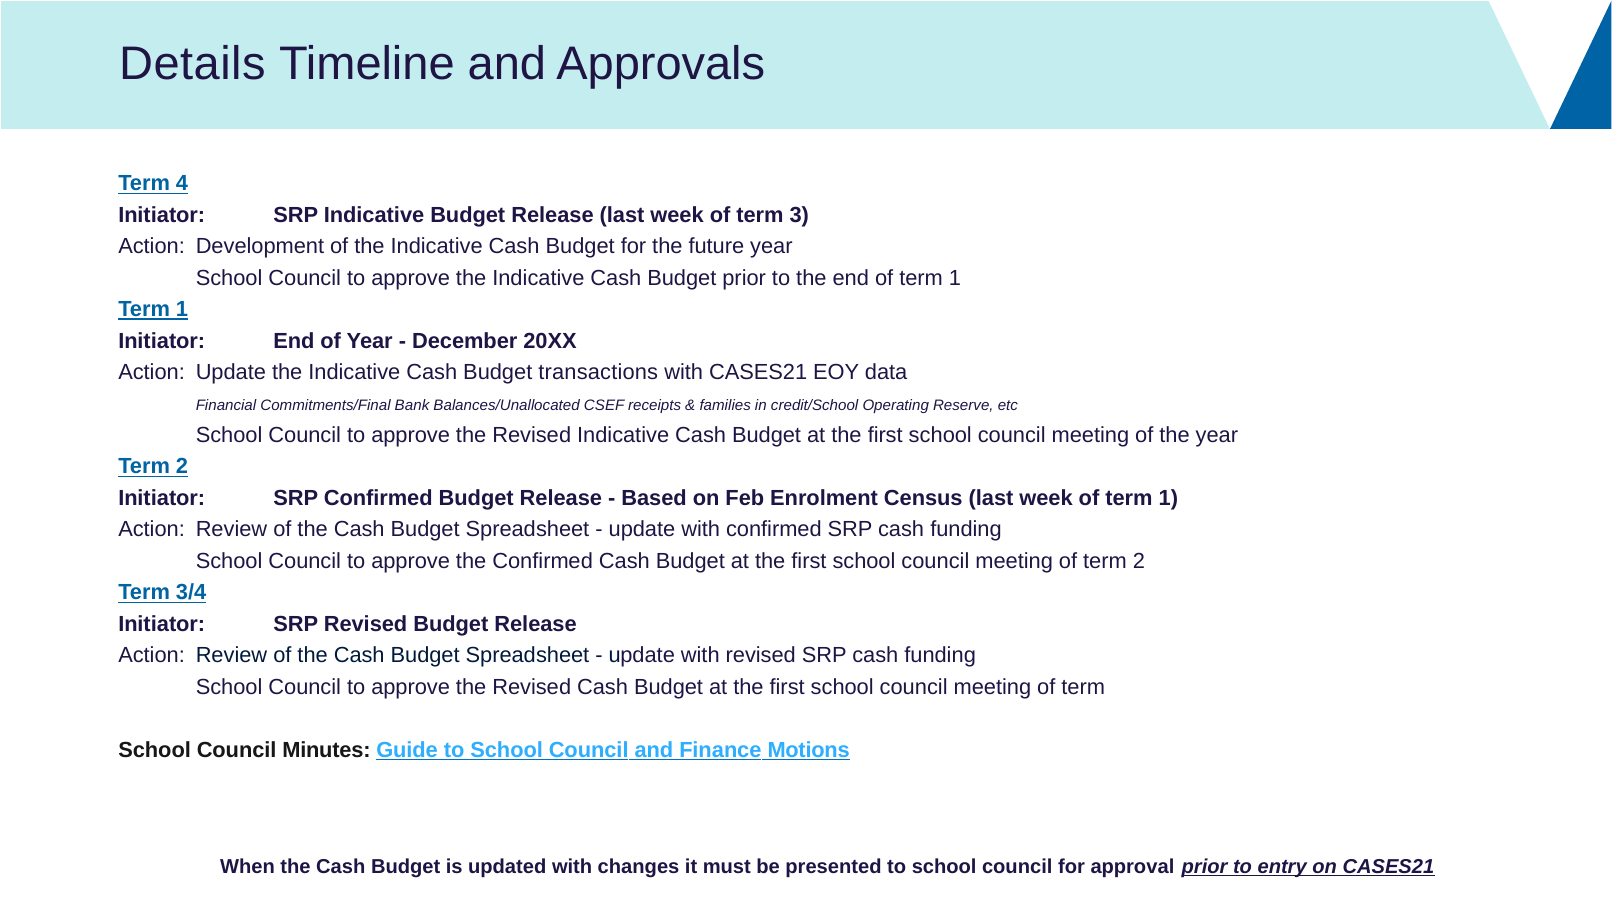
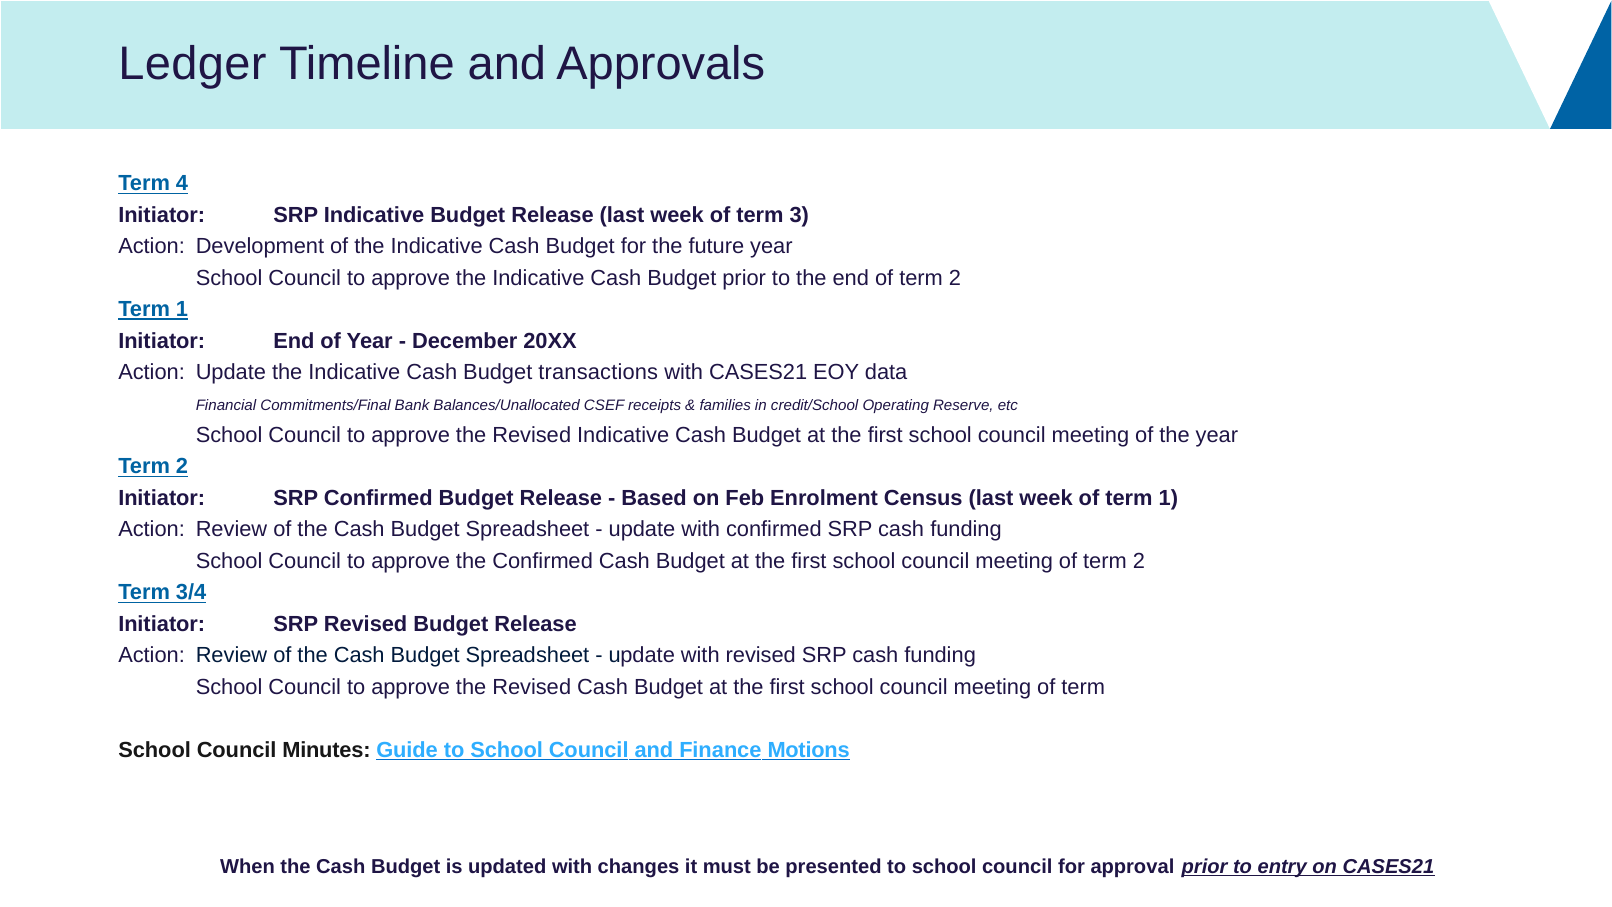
Details: Details -> Ledger
end of term 1: 1 -> 2
